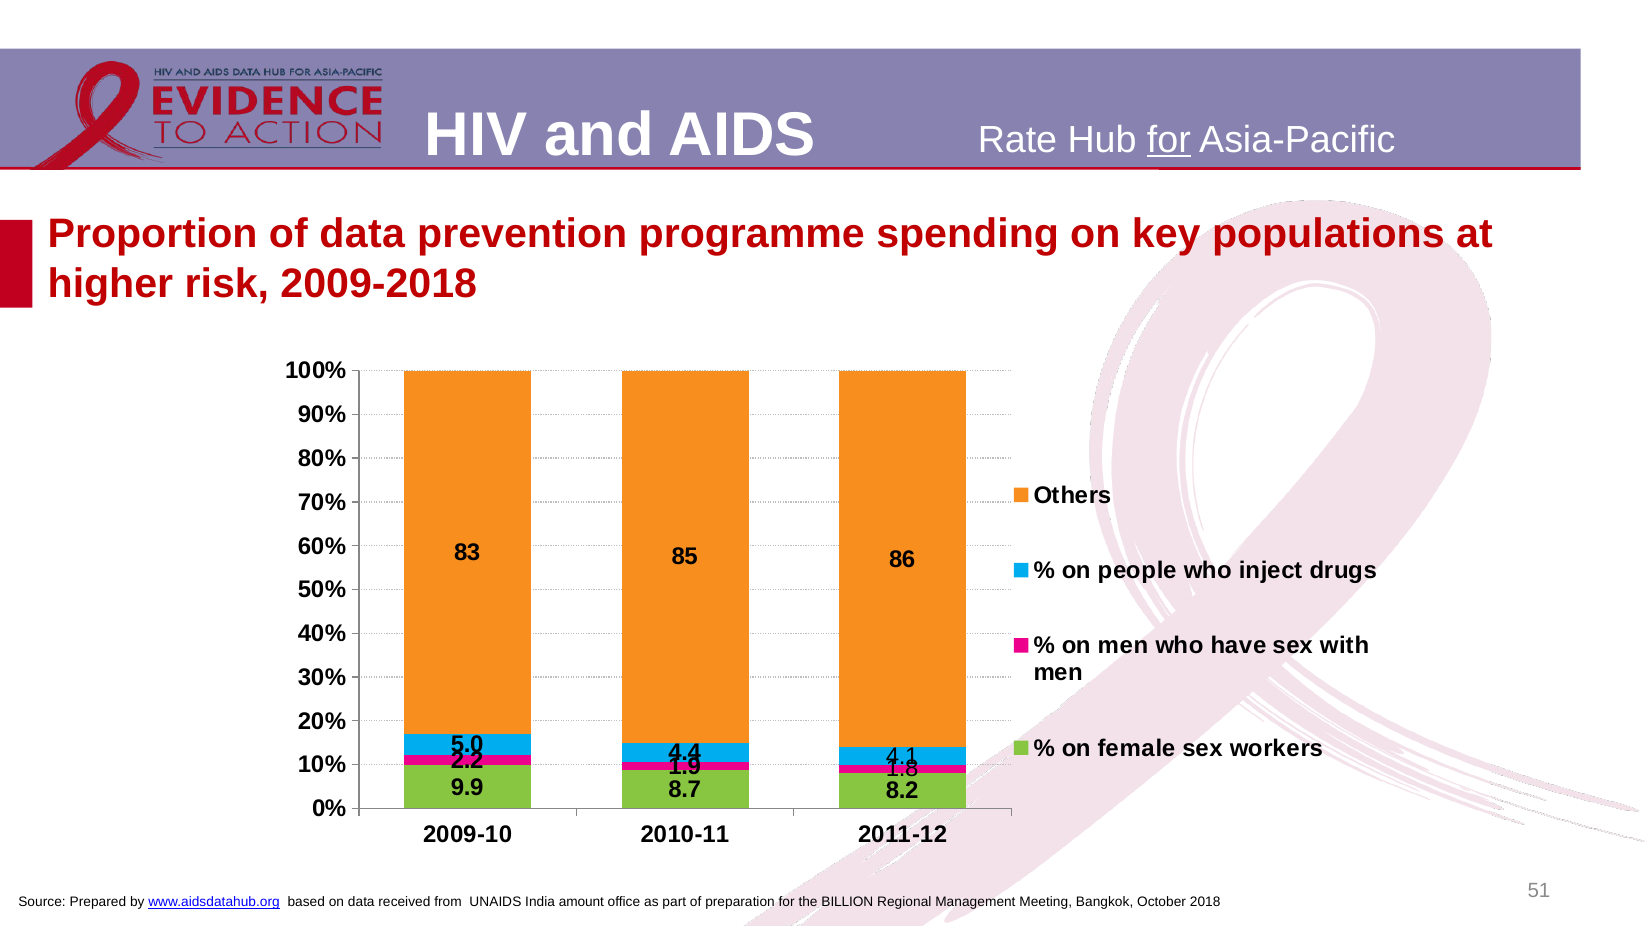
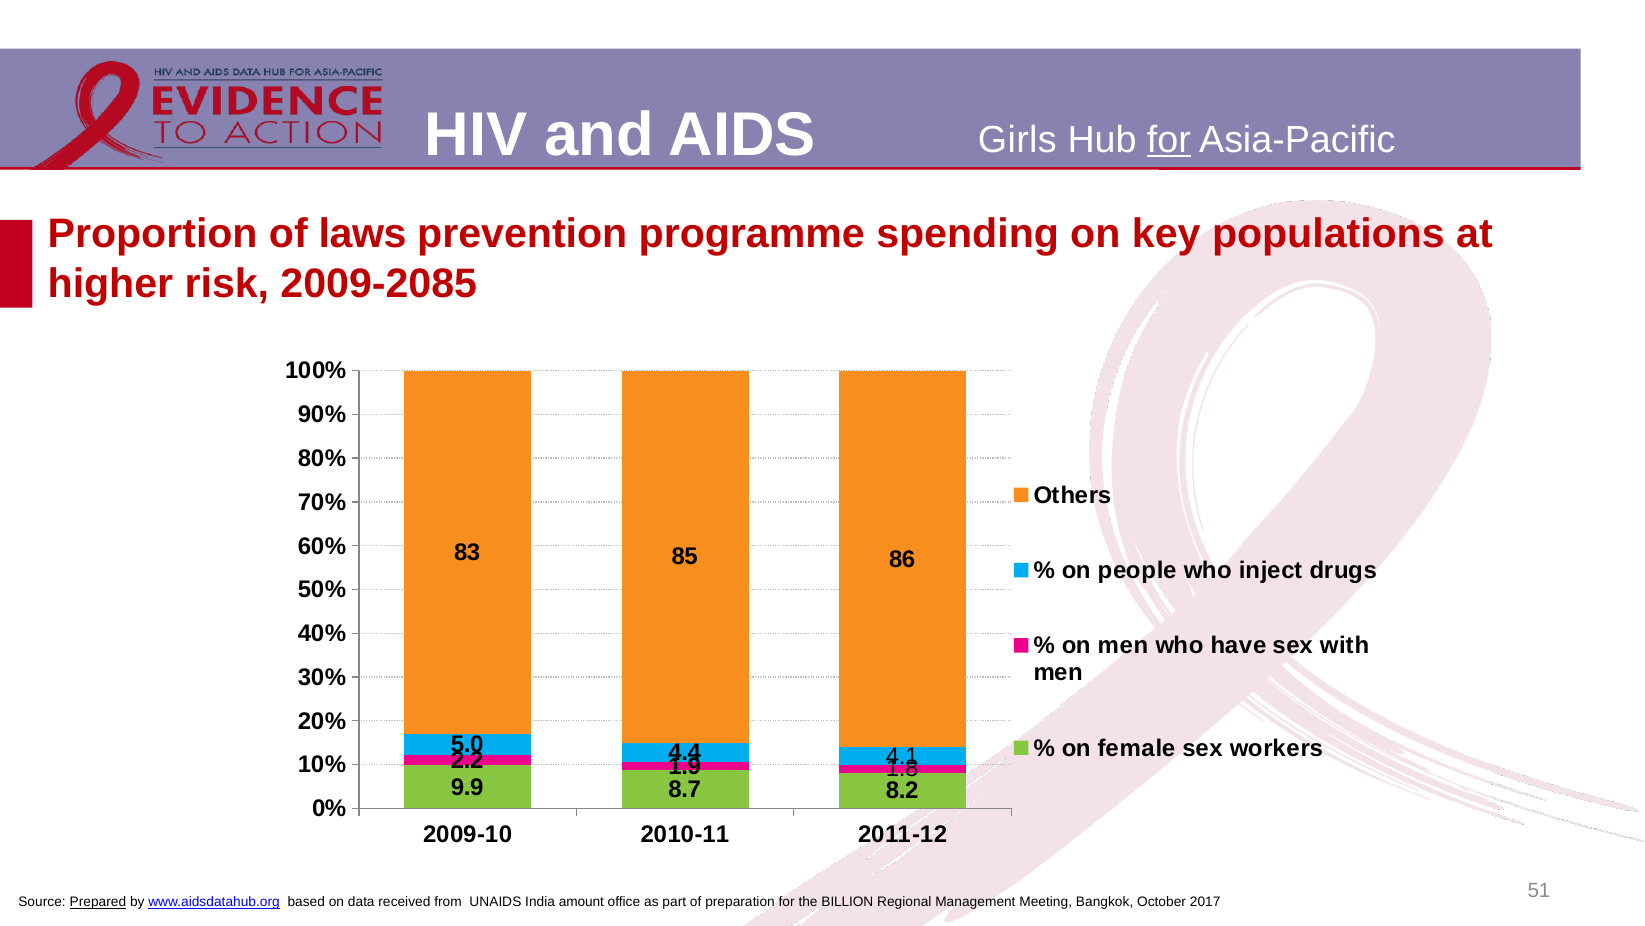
Rate: Rate -> Girls
of data: data -> laws
2009-2018: 2009-2018 -> 2009-2085
Prepared underline: none -> present
2018: 2018 -> 2017
